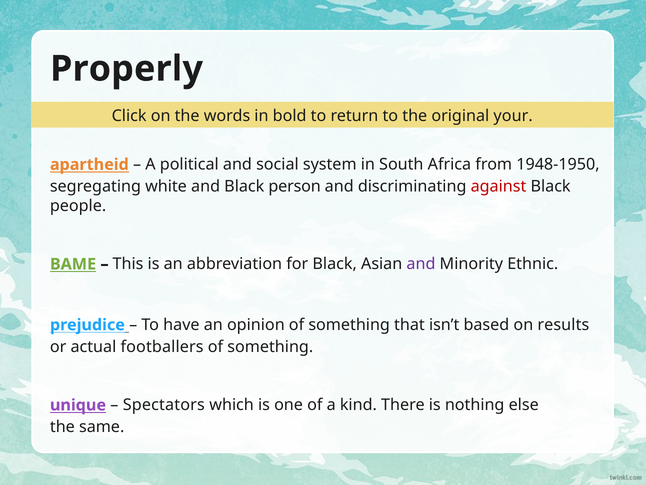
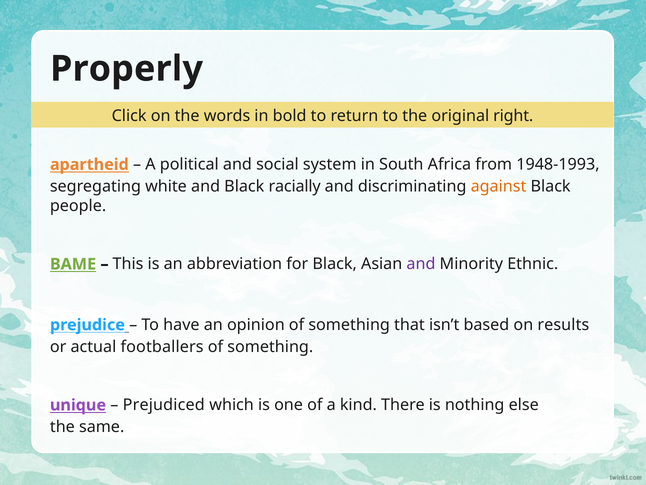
your: your -> right
1948-1950: 1948-1950 -> 1948-1993
person: person -> racially
against colour: red -> orange
Spectators: Spectators -> Prejudiced
